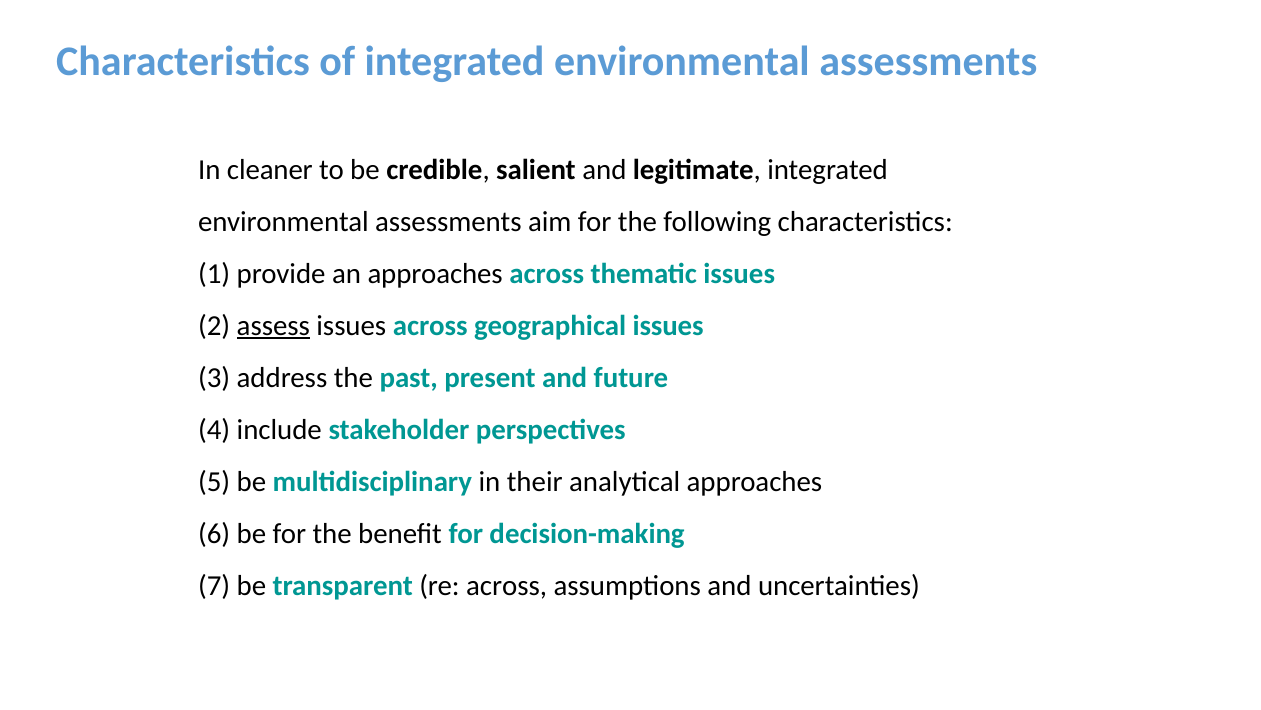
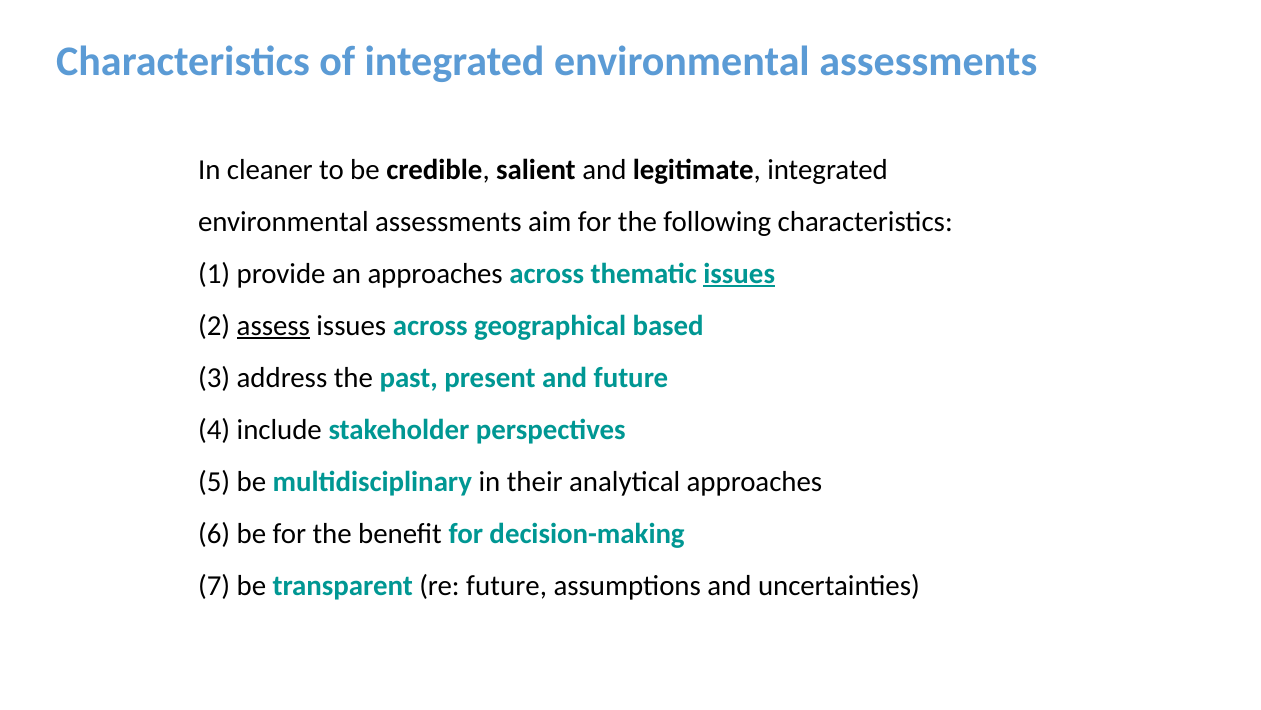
issues at (739, 274) underline: none -> present
geographical issues: issues -> based
re across: across -> future
